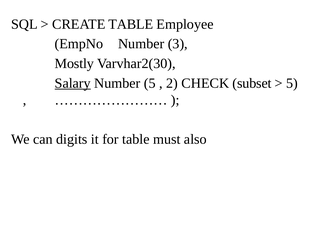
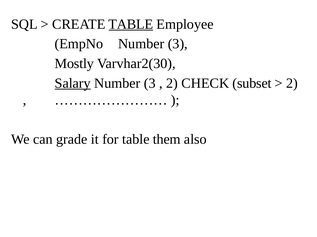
TABLE at (131, 24) underline: none -> present
5 at (150, 83): 5 -> 3
5 at (292, 83): 5 -> 2
digits: digits -> grade
must: must -> them
